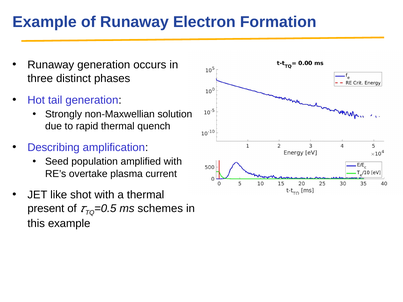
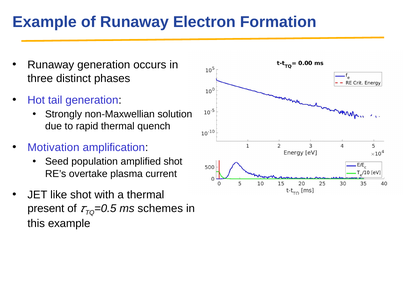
Describing: Describing -> Motivation
amplified with: with -> shot
